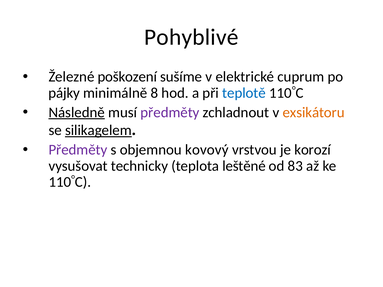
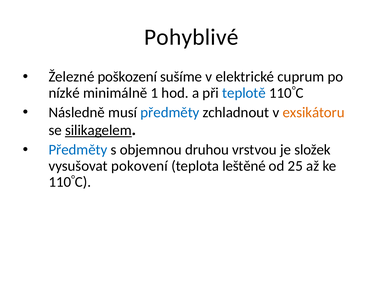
pájky: pájky -> nízké
8: 8 -> 1
Následně underline: present -> none
předměty at (170, 112) colour: purple -> blue
Předměty at (78, 150) colour: purple -> blue
kovový: kovový -> druhou
korozí: korozí -> složek
technicky: technicky -> pokovení
83: 83 -> 25
